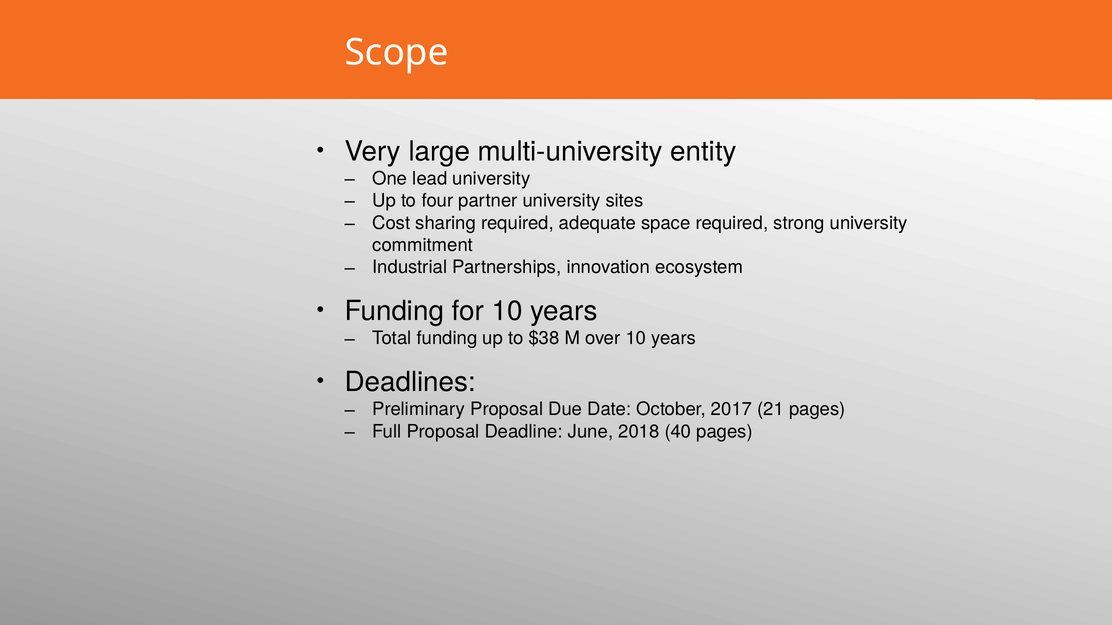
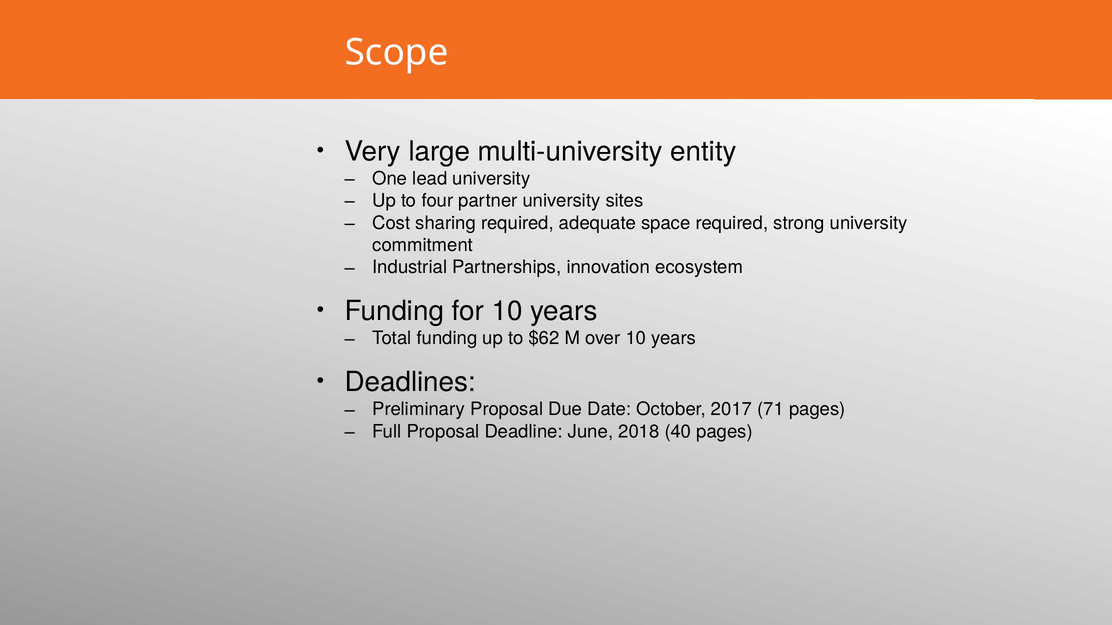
$38: $38 -> $62
21: 21 -> 71
